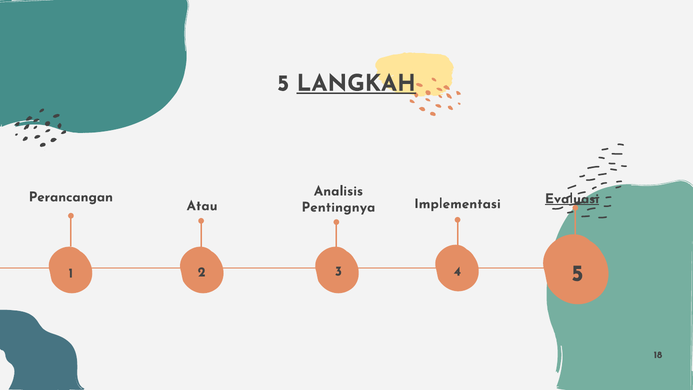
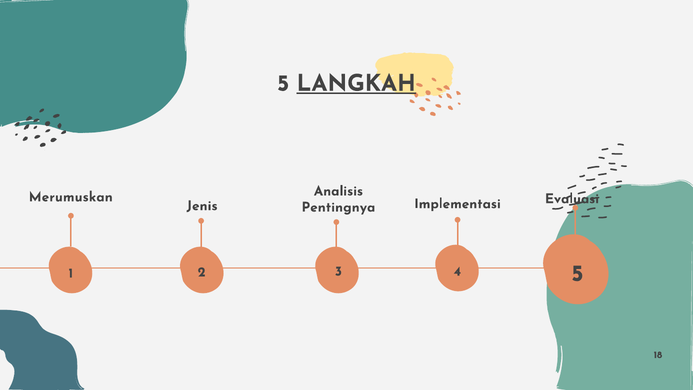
Perancangan: Perancangan -> Merumuskan
Atau: Atau -> Jenis
Evaluasi underline: present -> none
